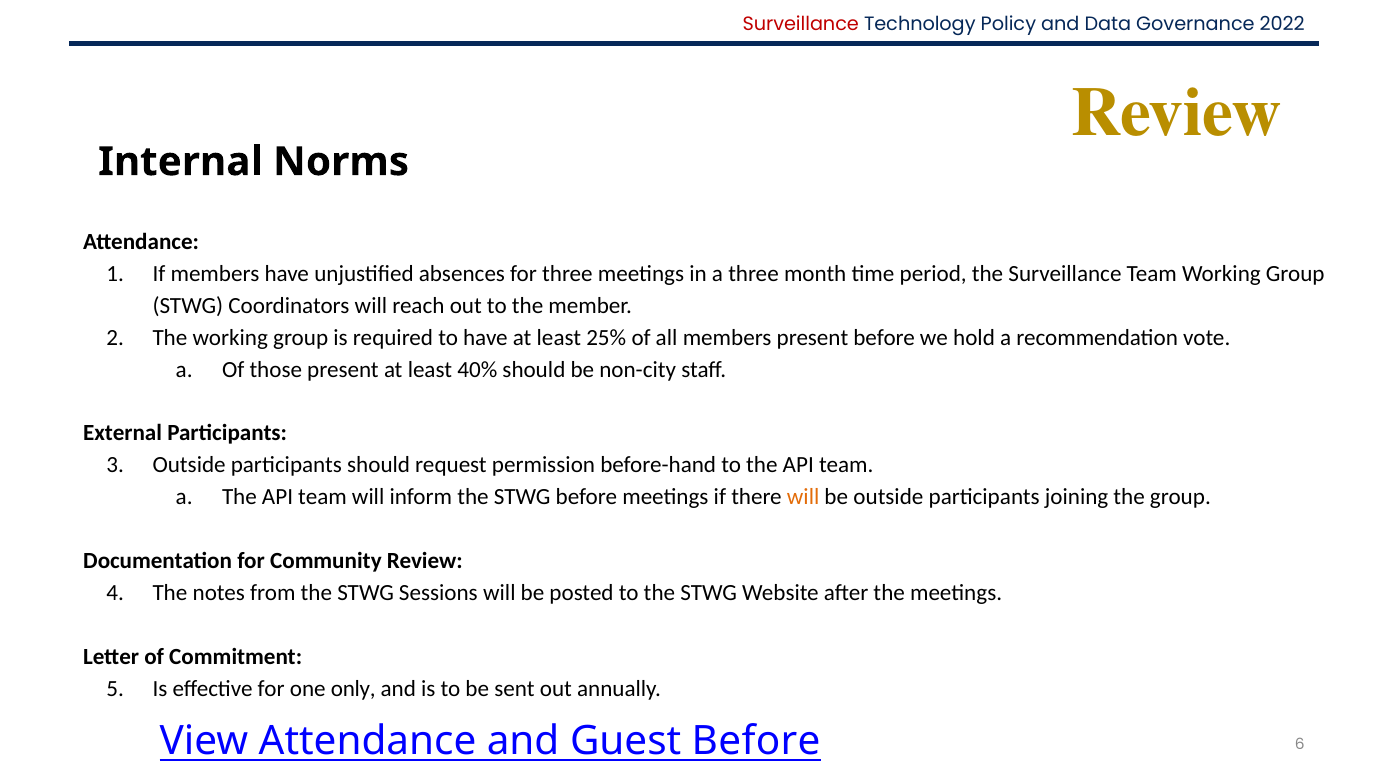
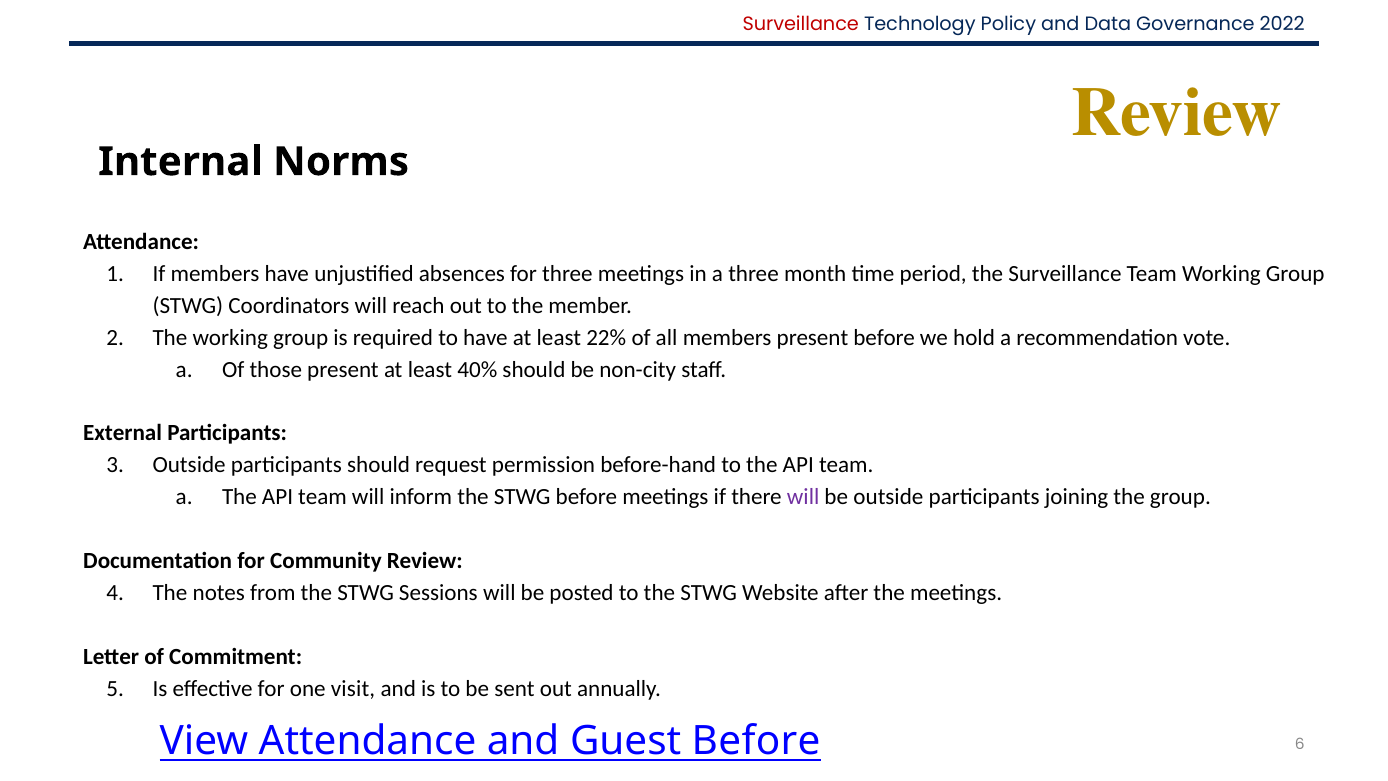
25%: 25% -> 22%
will at (803, 497) colour: orange -> purple
only: only -> visit
